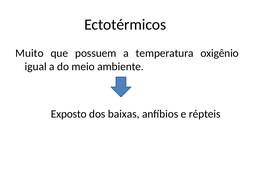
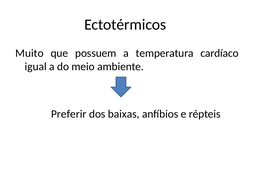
oxigênio: oxigênio -> cardíaco
Exposto: Exposto -> Preferir
